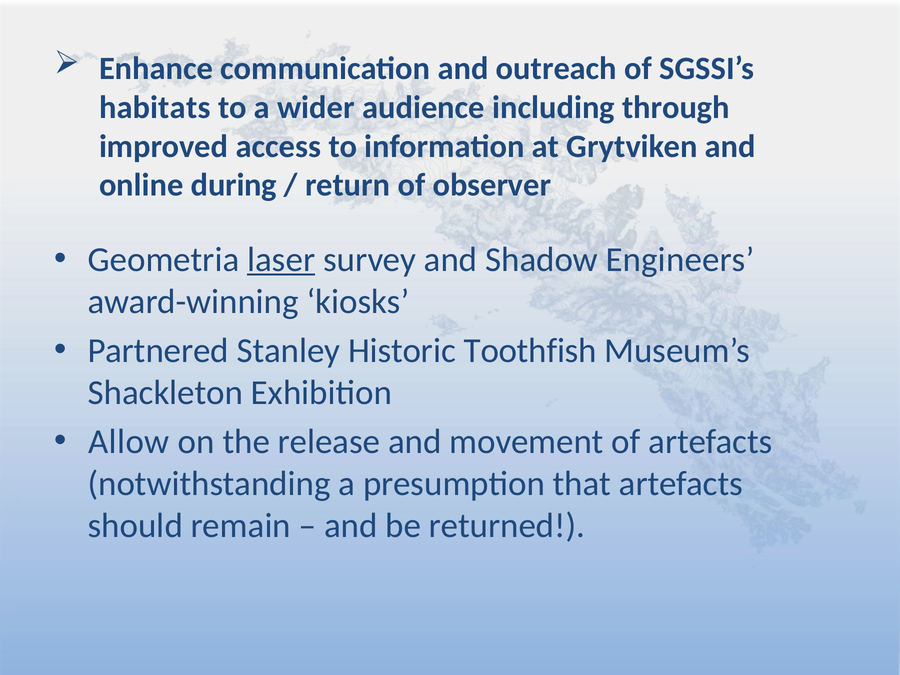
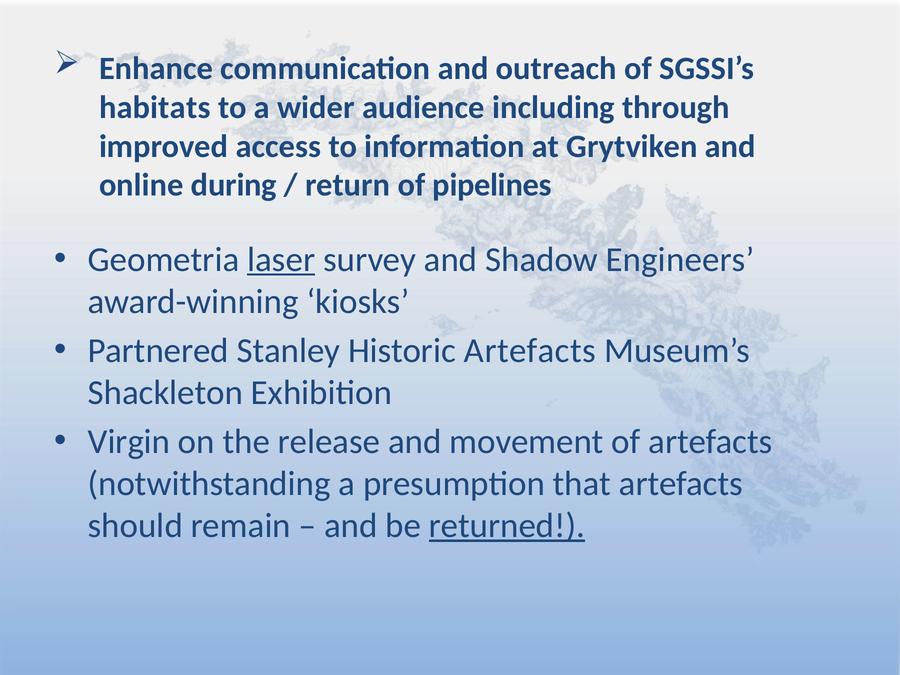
observer: observer -> pipelines
Historic Toothfish: Toothfish -> Artefacts
Allow: Allow -> Virgin
returned underline: none -> present
